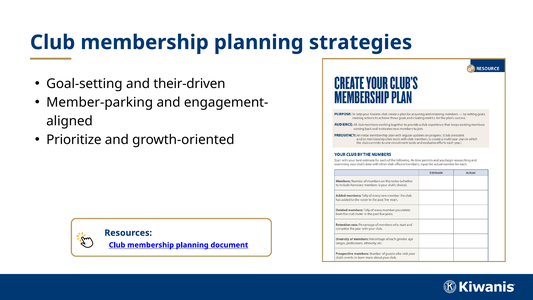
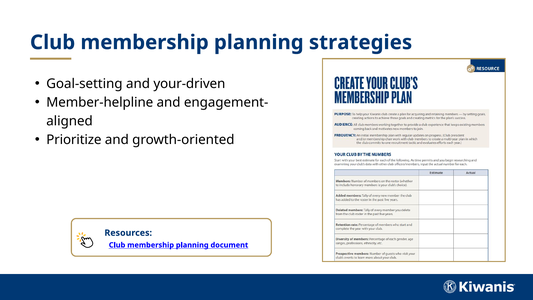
their-driven: their-driven -> your-driven
Member-parking: Member-parking -> Member-helpline
